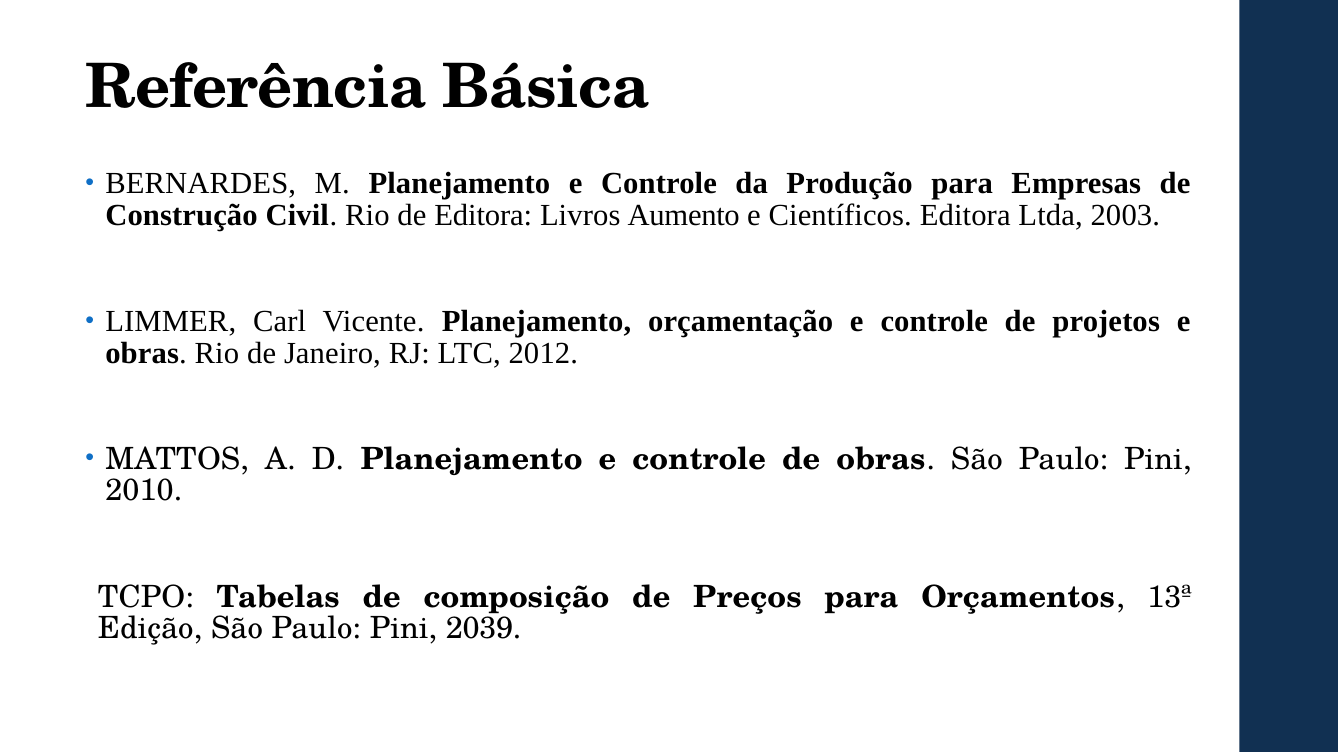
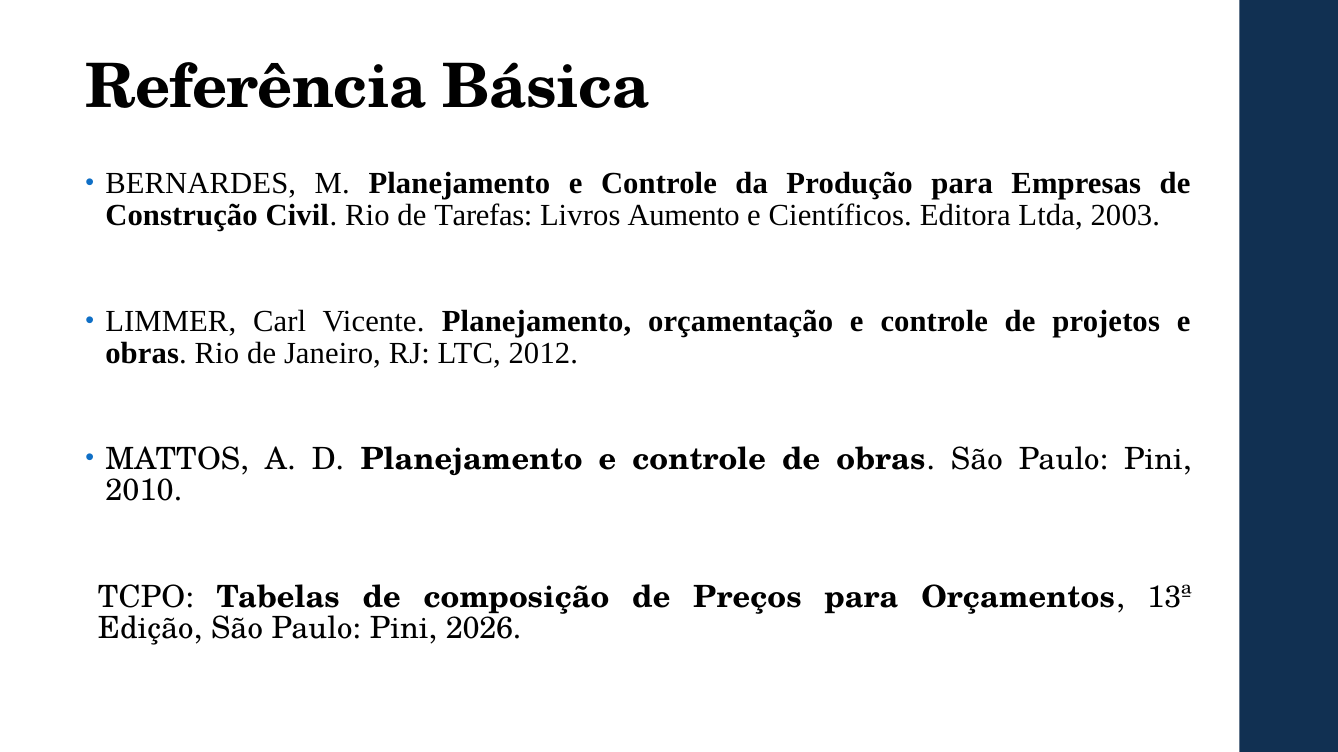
de Editora: Editora -> Tarefas
2039: 2039 -> 2026
